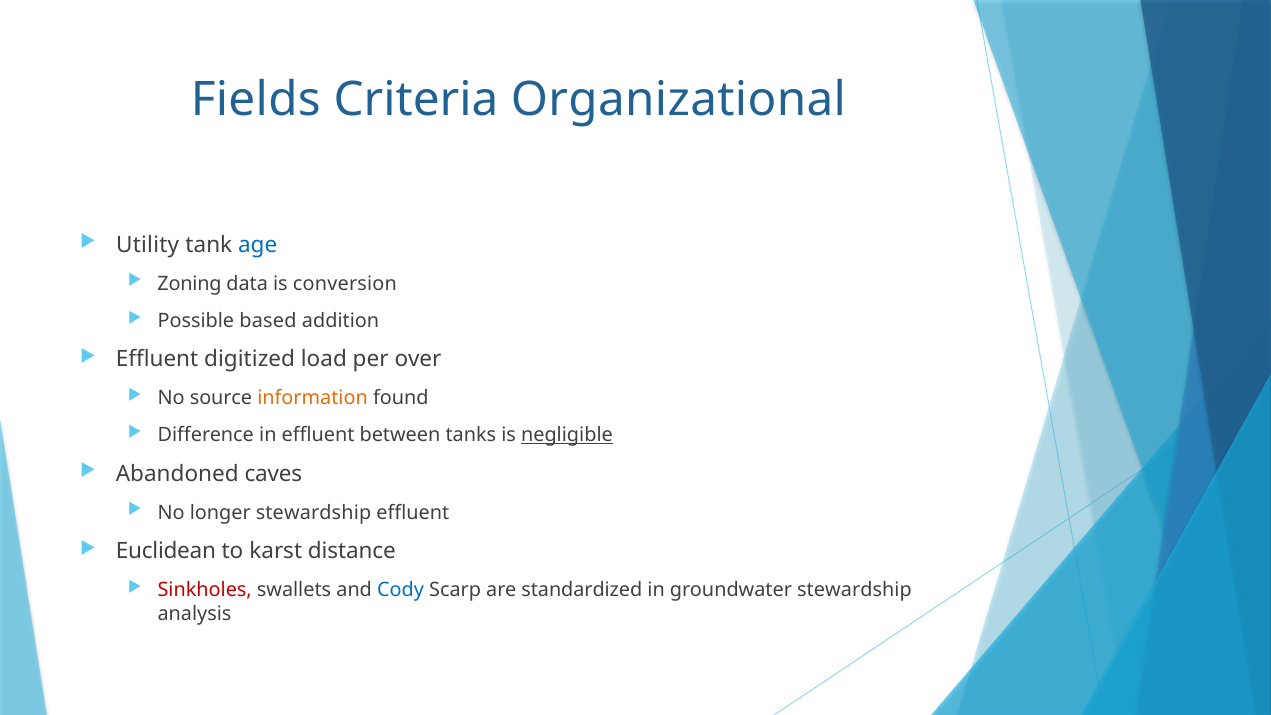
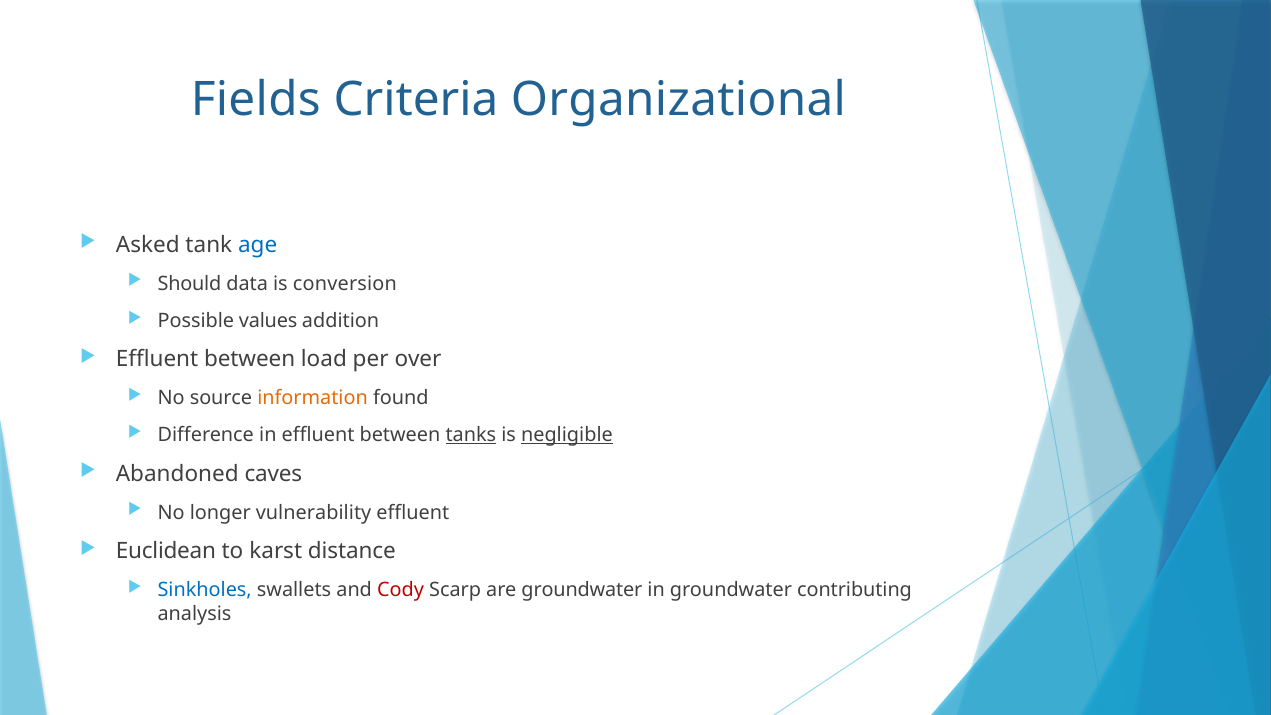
Utility: Utility -> Asked
Zoning: Zoning -> Should
based: based -> values
digitized at (250, 360): digitized -> between
tanks underline: none -> present
longer stewardship: stewardship -> vulnerability
Sinkholes colour: red -> blue
Cody colour: blue -> red
are standardized: standardized -> groundwater
groundwater stewardship: stewardship -> contributing
